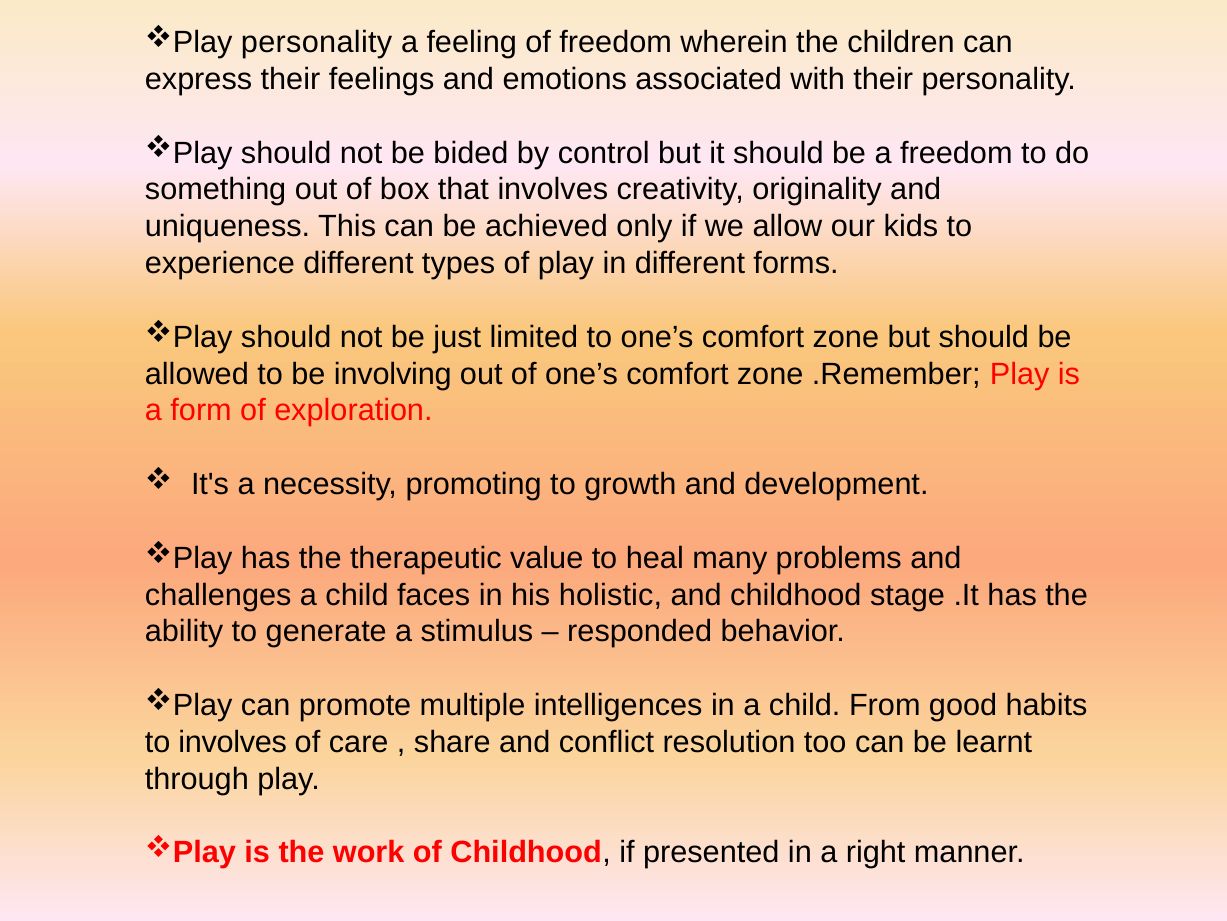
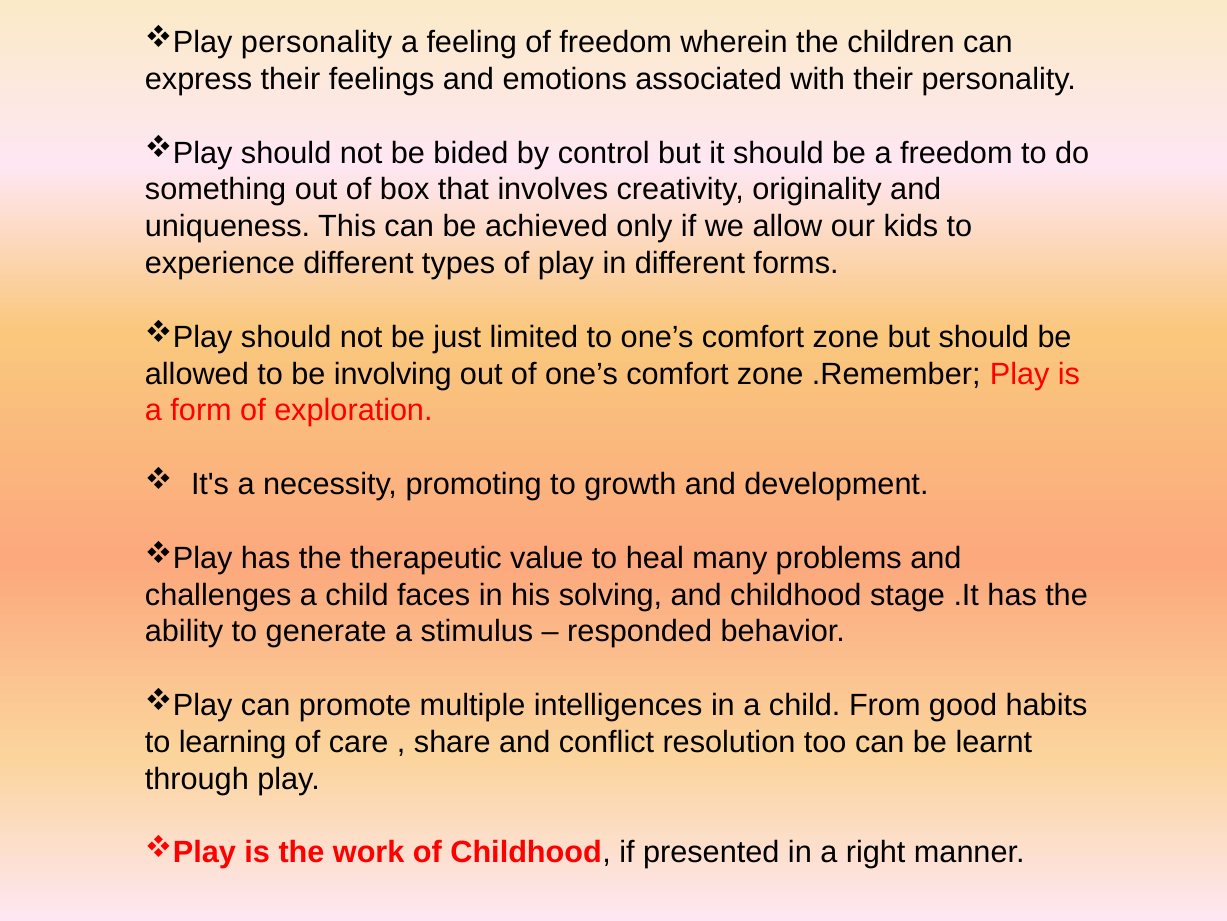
holistic: holistic -> solving
to involves: involves -> learning
